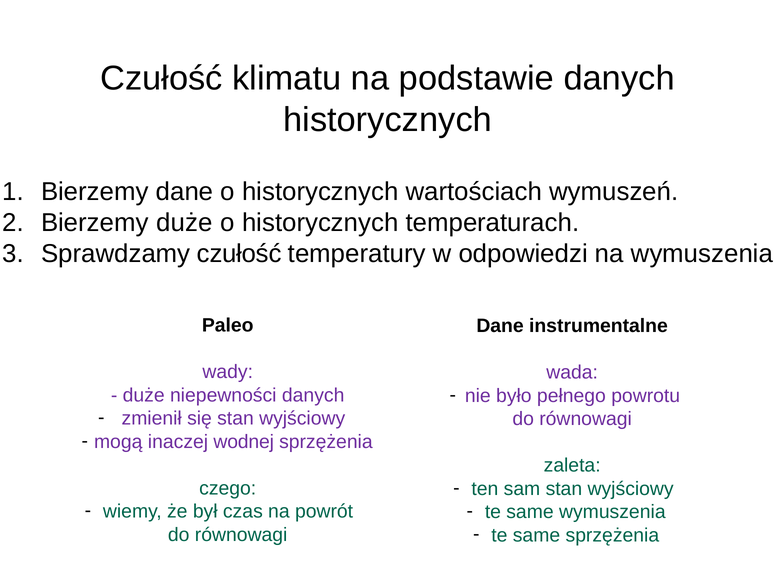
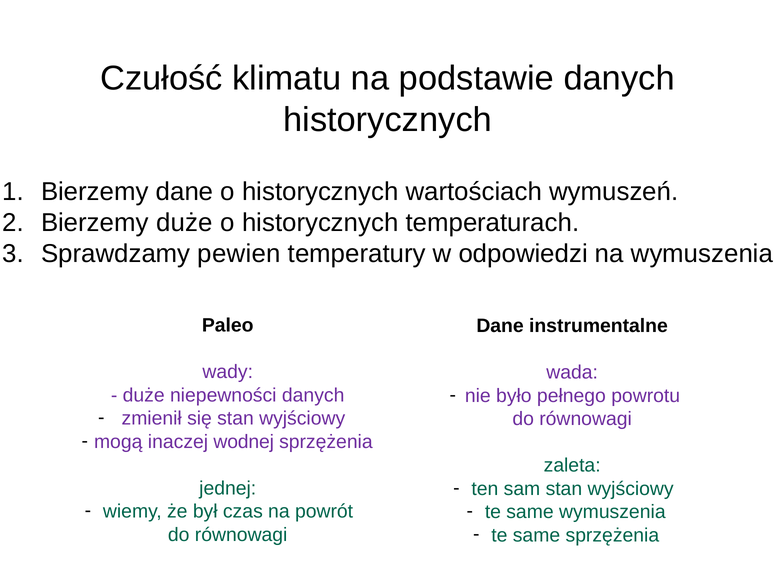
Sprawdzamy czułość: czułość -> pewien
czego: czego -> jednej
